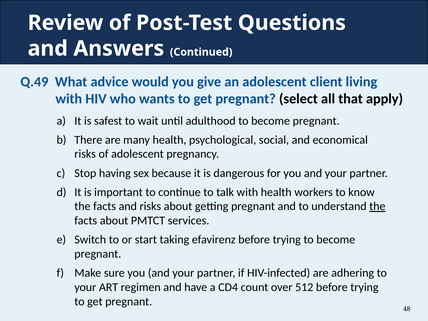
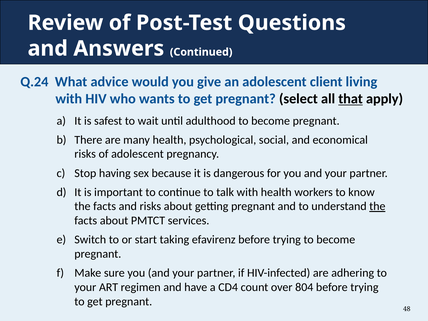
Q.49: Q.49 -> Q.24
that underline: none -> present
512: 512 -> 804
